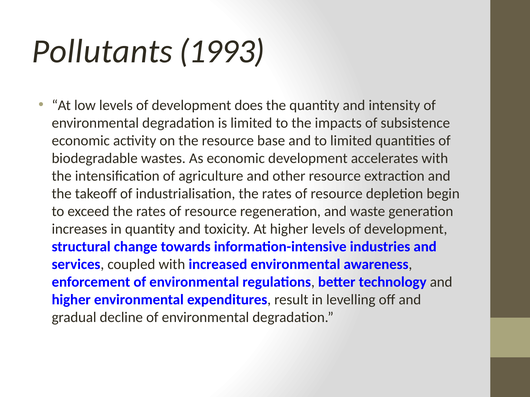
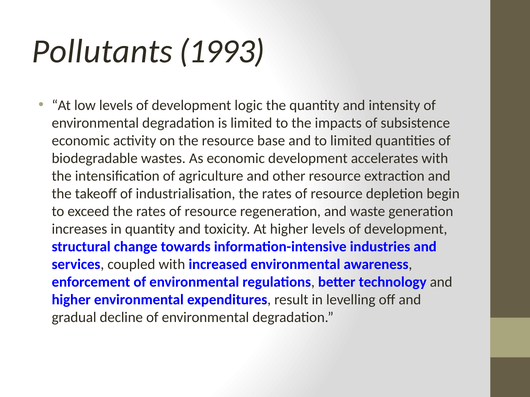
does: does -> logic
